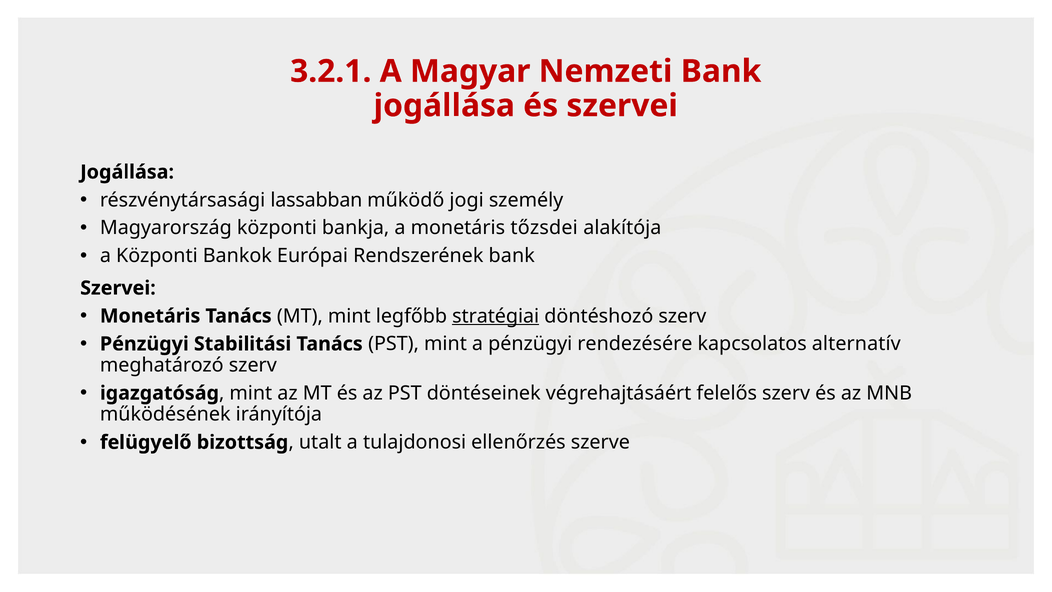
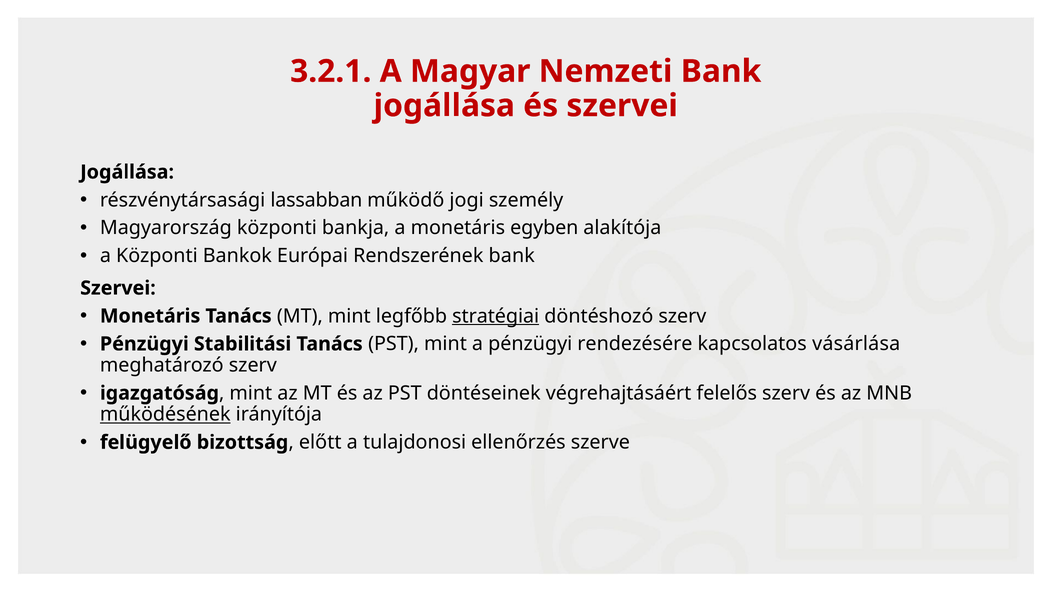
tőzsdei: tőzsdei -> egyben
alternatív: alternatív -> vásárlása
működésének underline: none -> present
utalt: utalt -> előtt
